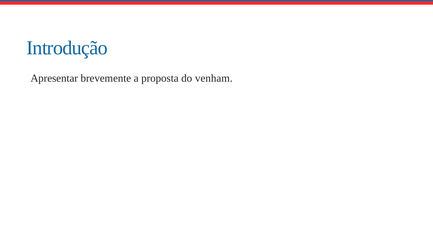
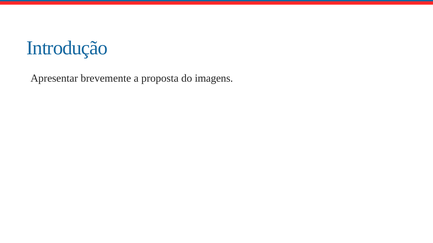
venham: venham -> imagens
